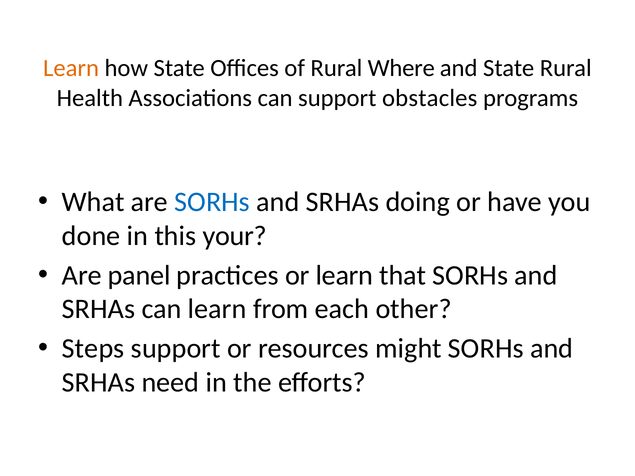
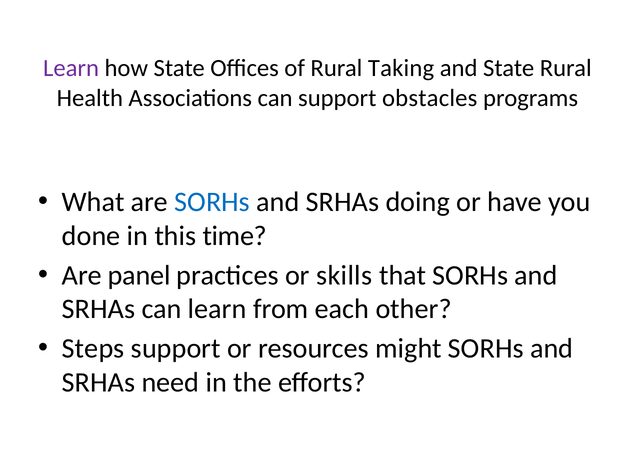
Learn at (71, 68) colour: orange -> purple
Where: Where -> Taking
your: your -> time
or learn: learn -> skills
